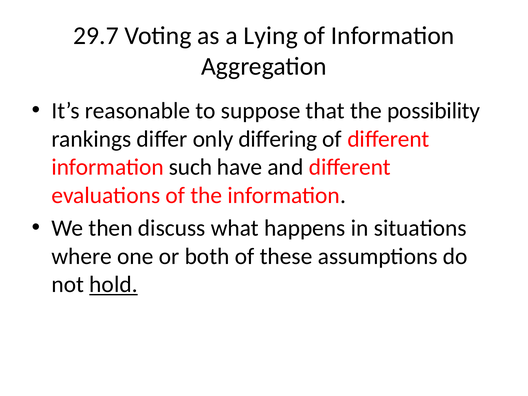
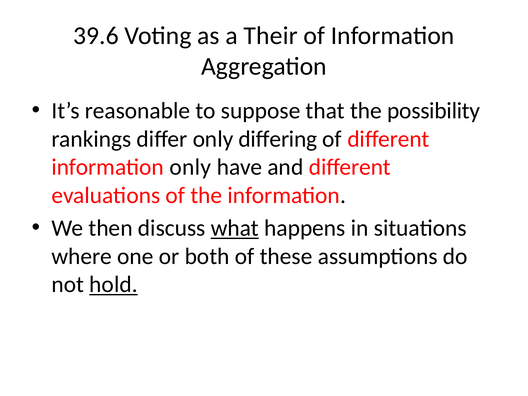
29.7: 29.7 -> 39.6
Lying: Lying -> Their
information such: such -> only
what underline: none -> present
